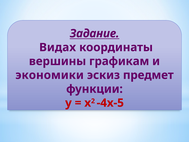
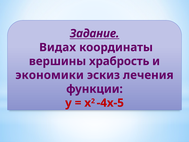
графикам: графикам -> храбрость
предмет: предмет -> лечения
